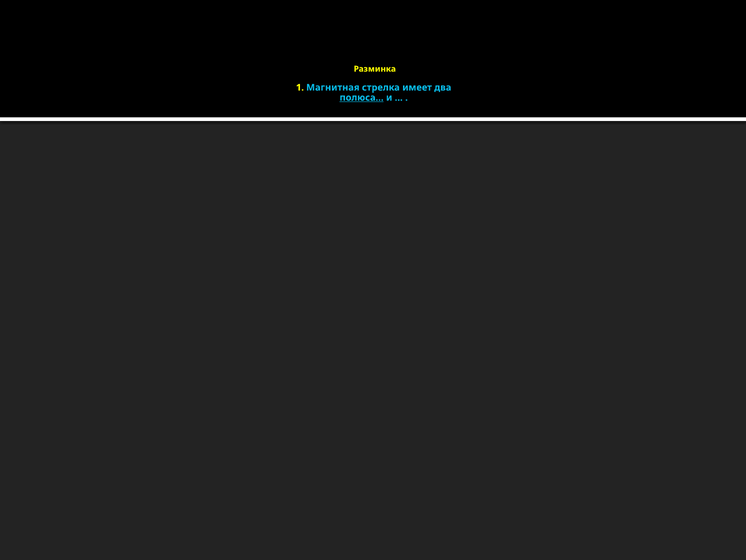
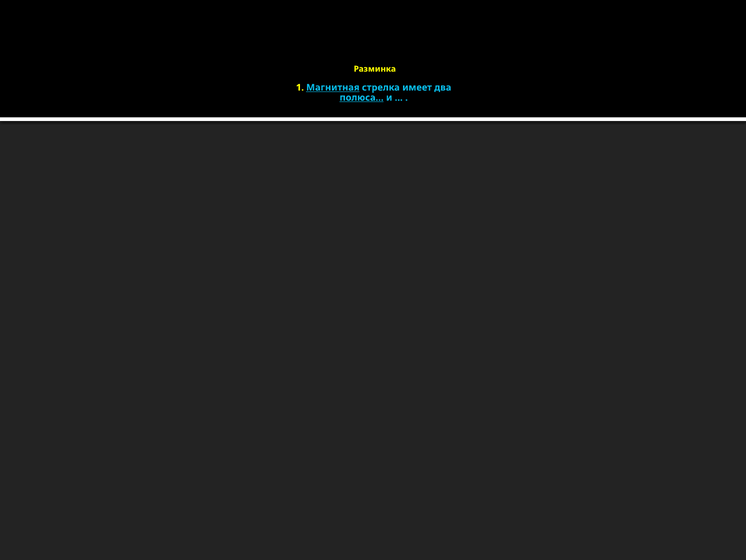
Магнитная underline: none -> present
